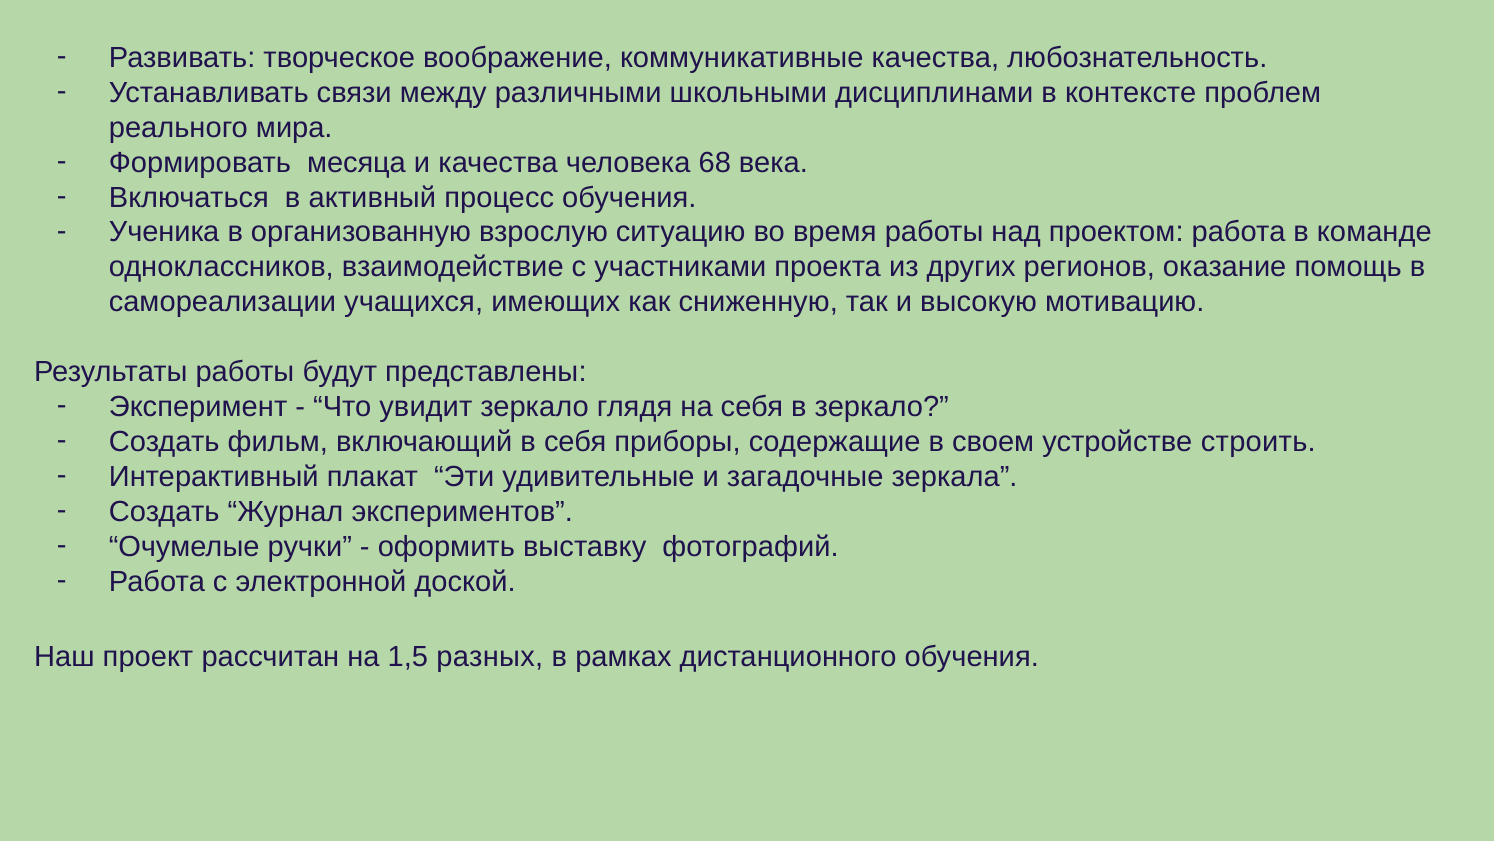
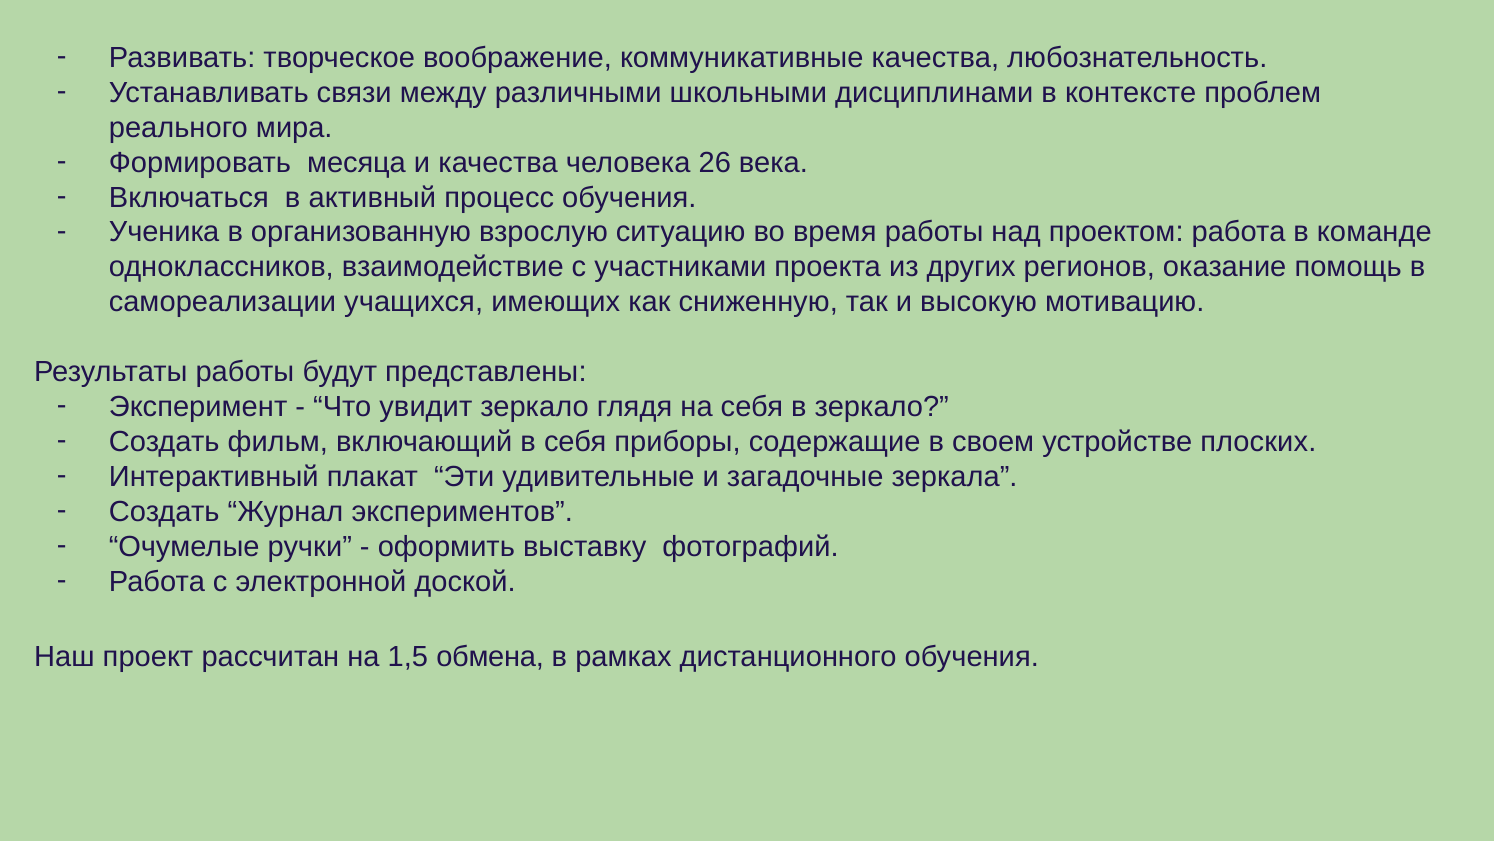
68: 68 -> 26
строить: строить -> плоских
разных: разных -> обмена
